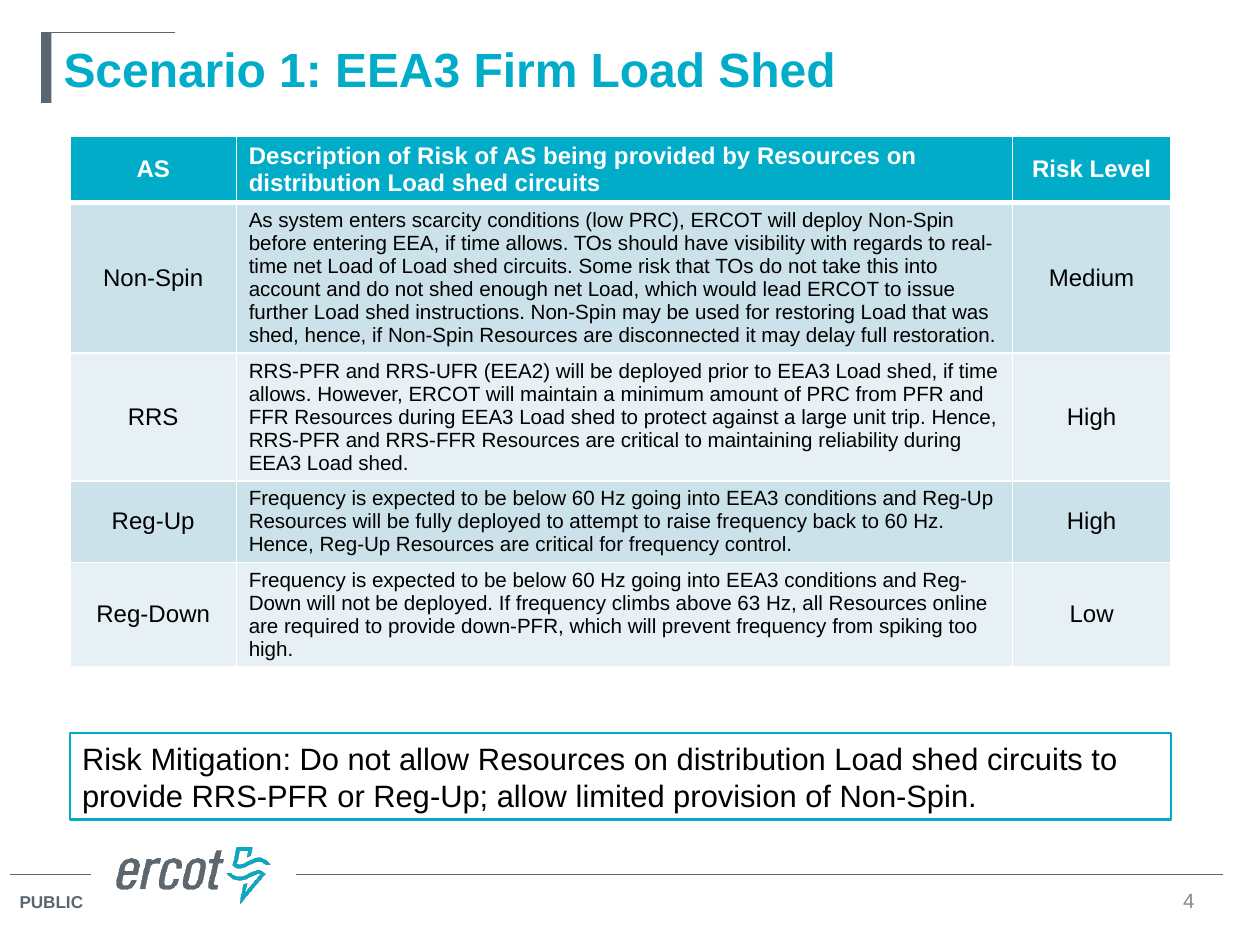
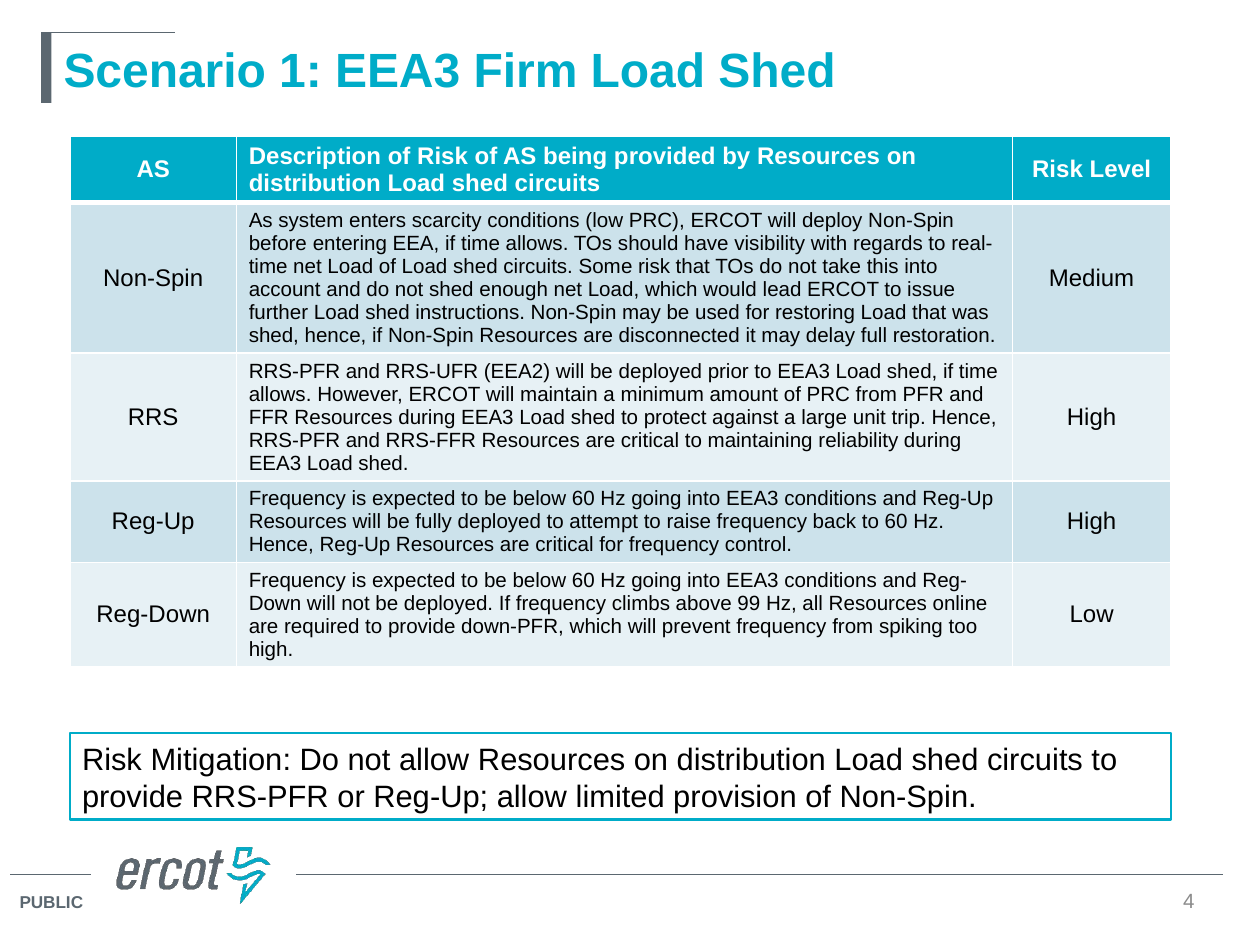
63: 63 -> 99
